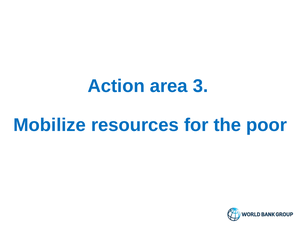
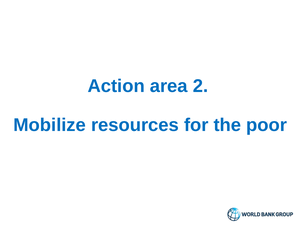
3: 3 -> 2
